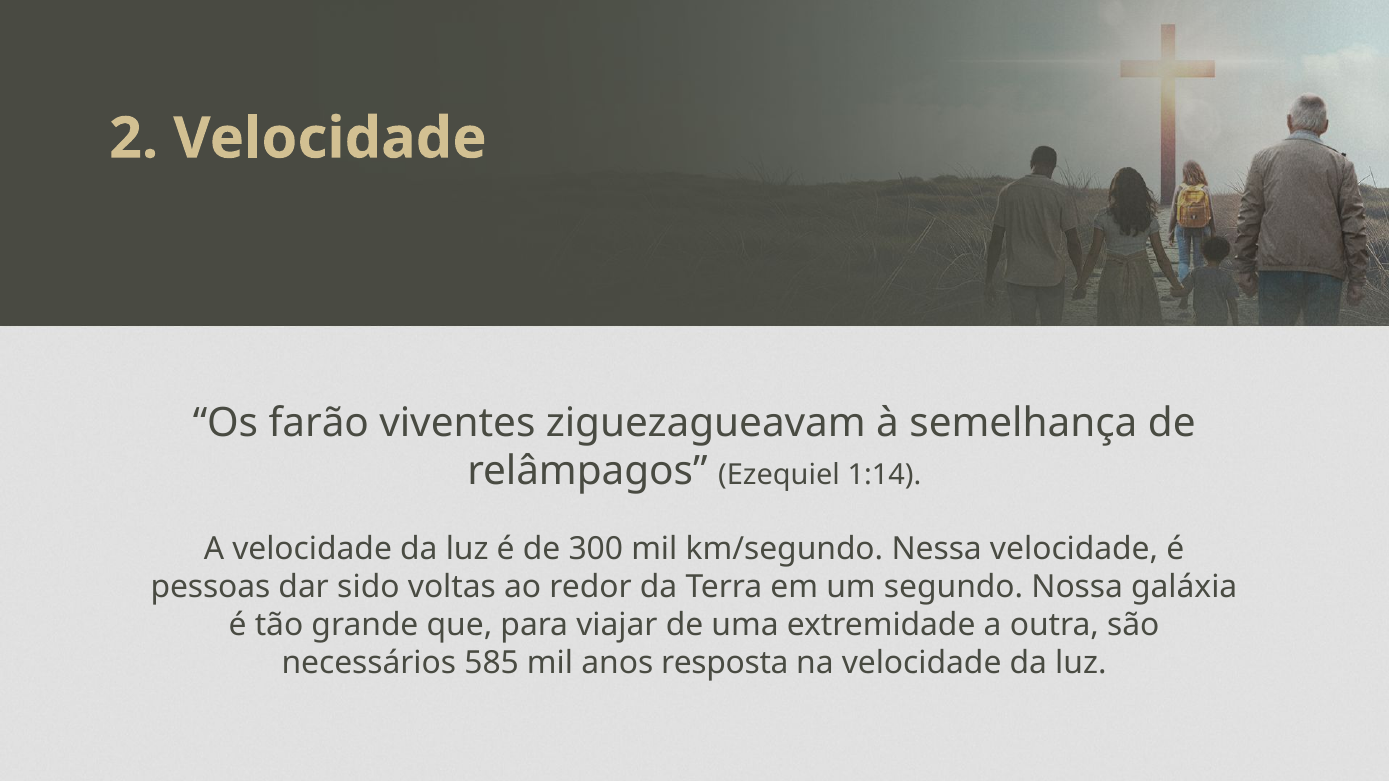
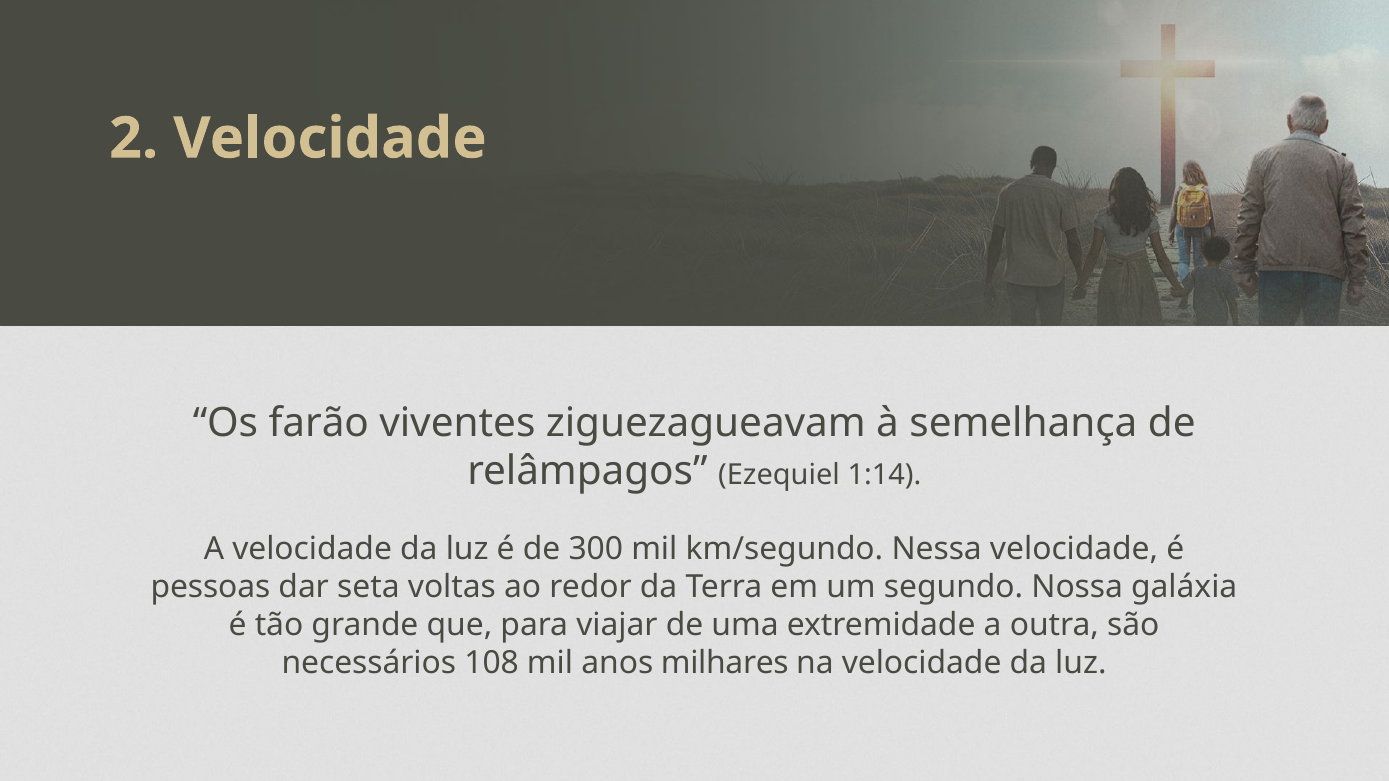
sido: sido -> seta
585: 585 -> 108
resposta: resposta -> milhares
